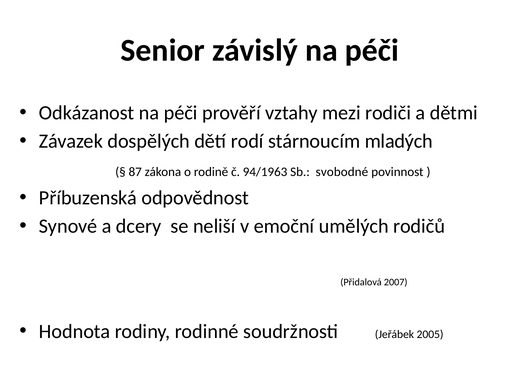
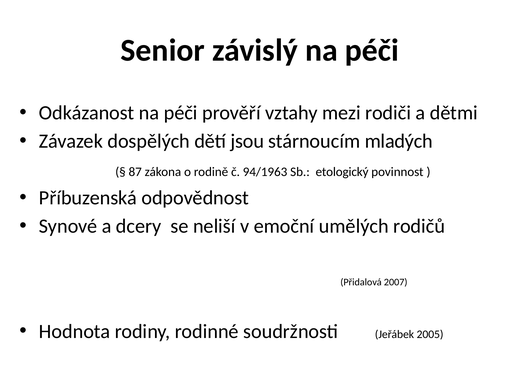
rodí: rodí -> jsou
svobodné: svobodné -> etologický
